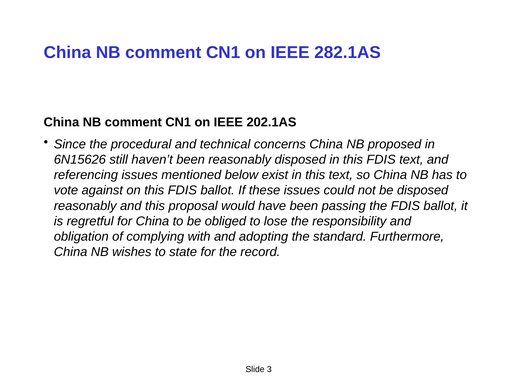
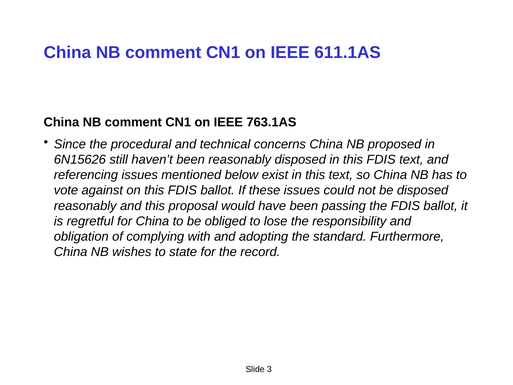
282.1AS: 282.1AS -> 611.1AS
202.1AS: 202.1AS -> 763.1AS
